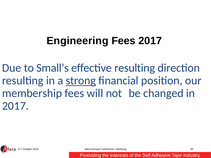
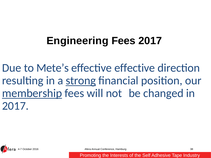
Small’s: Small’s -> Mete’s
effective resulting: resulting -> effective
membership underline: none -> present
